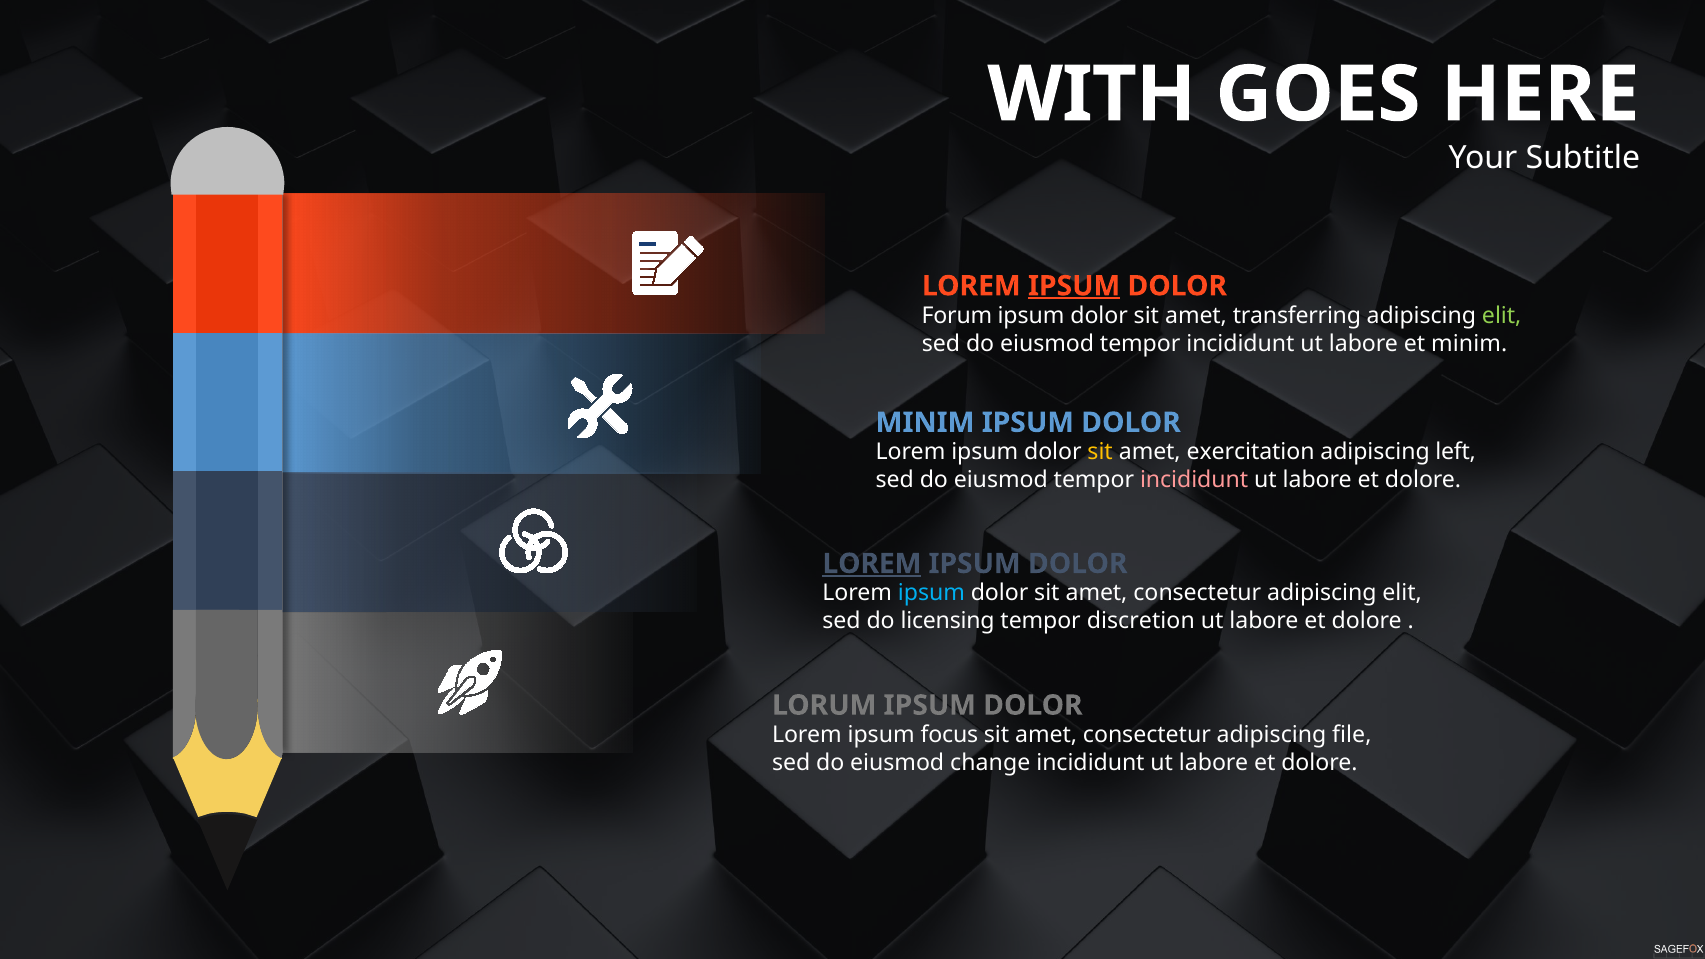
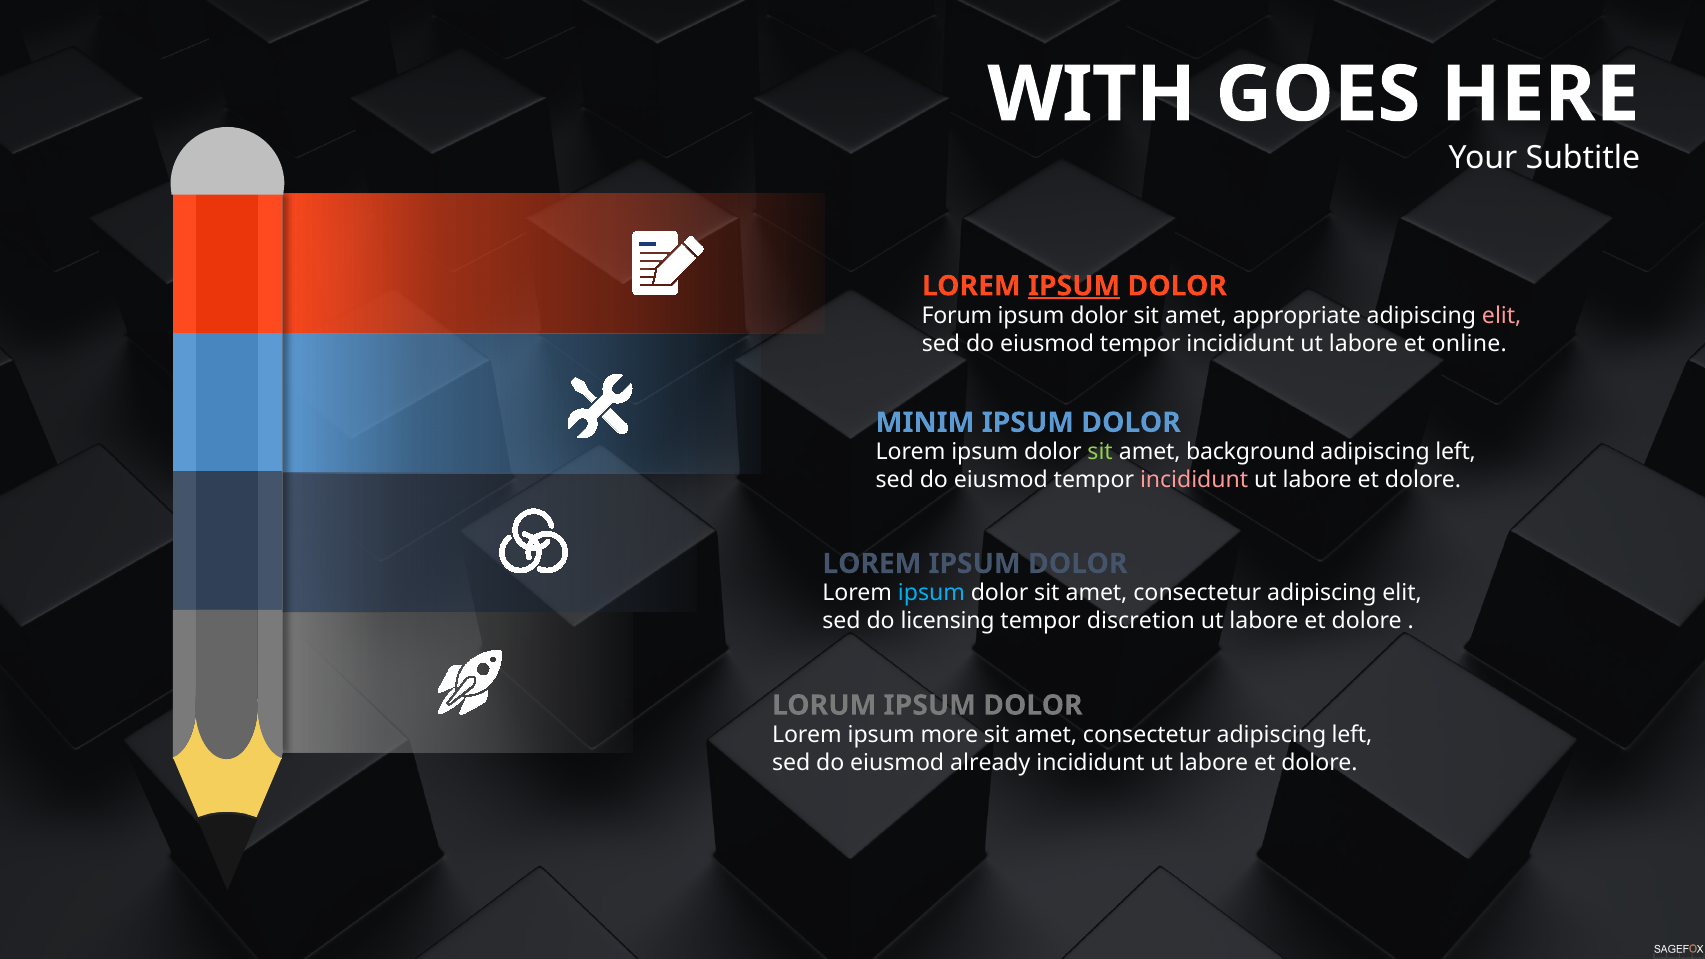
transferring: transferring -> appropriate
elit at (1502, 316) colour: light green -> pink
et minim: minim -> online
sit at (1100, 452) colour: yellow -> light green
exercitation: exercitation -> background
LOREM at (872, 564) underline: present -> none
focus: focus -> more
consectetur adipiscing file: file -> left
change: change -> already
